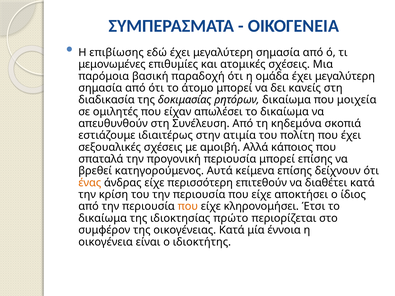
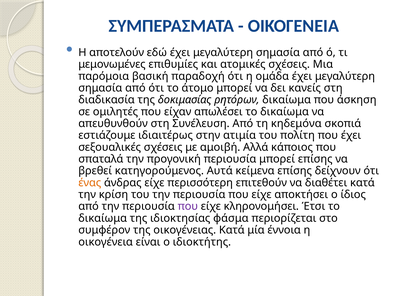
επιβίωσης: επιβίωσης -> αποτελούν
μοιχεία: μοιχεία -> άσκηση
που at (188, 207) colour: orange -> purple
πρώτο: πρώτο -> φάσμα
